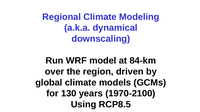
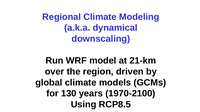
84-km: 84-km -> 21-km
